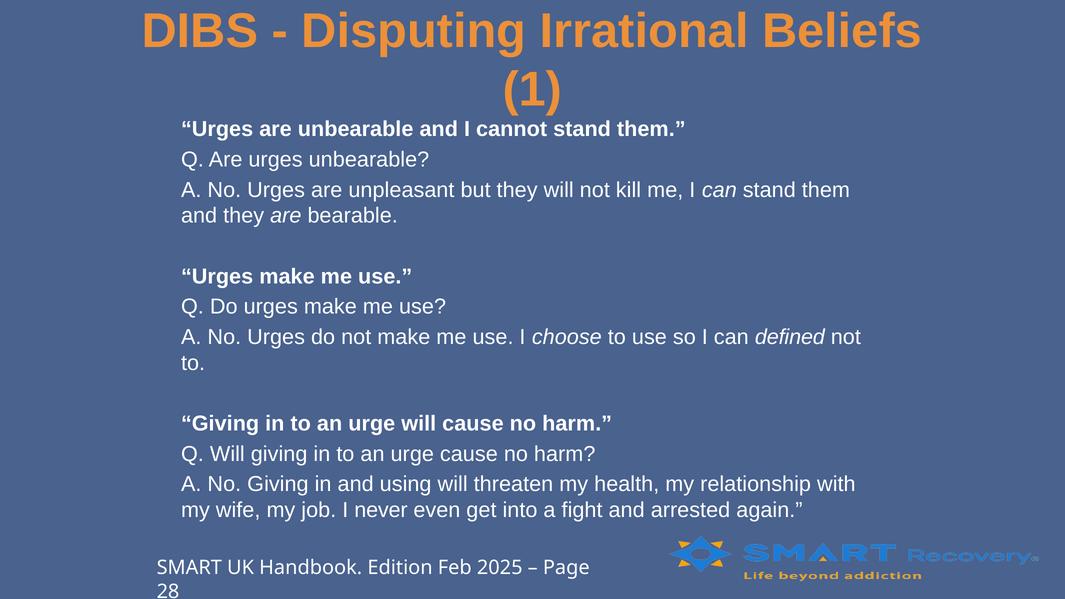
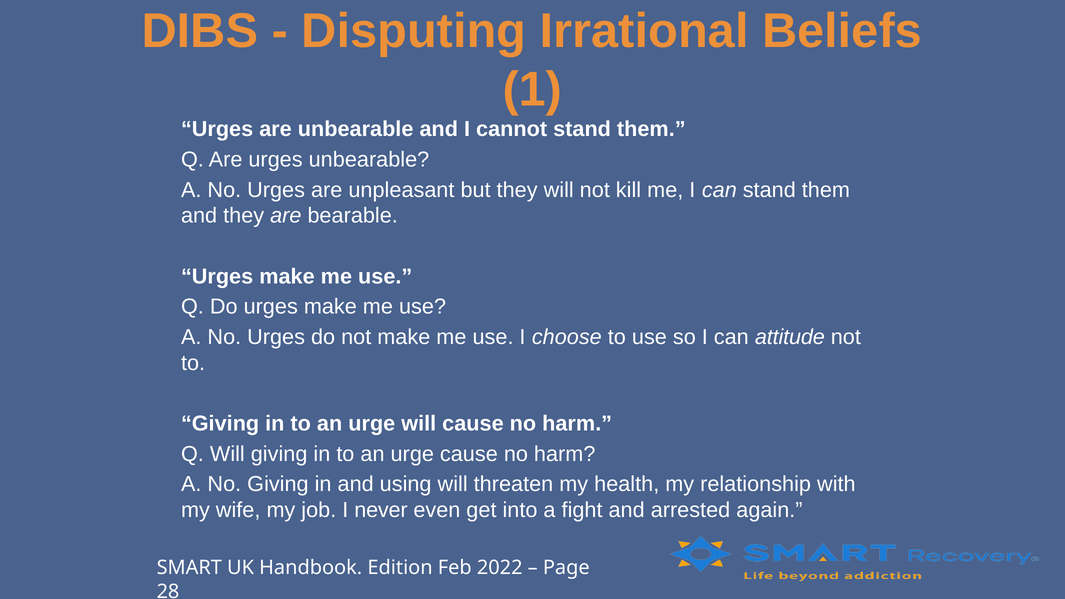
defined: defined -> attitude
2025: 2025 -> 2022
